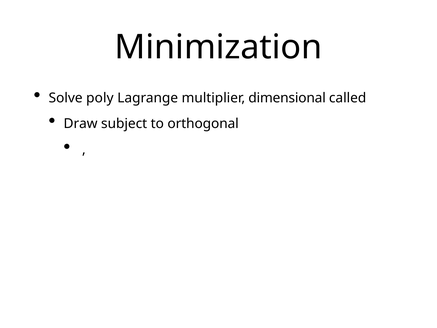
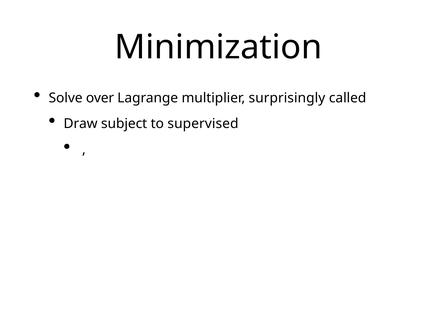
poly: poly -> over
dimensional: dimensional -> surprisingly
orthogonal: orthogonal -> supervised
